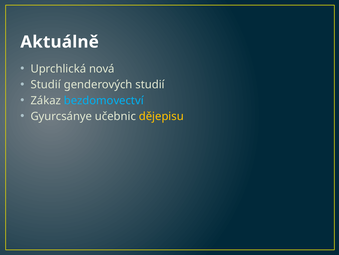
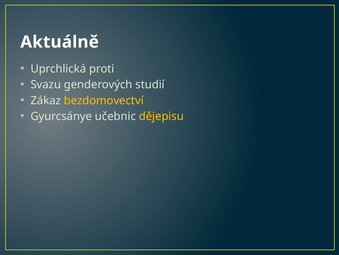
nová: nová -> proti
Studií at (46, 84): Studií -> Svazu
bezdomovectví colour: light blue -> yellow
